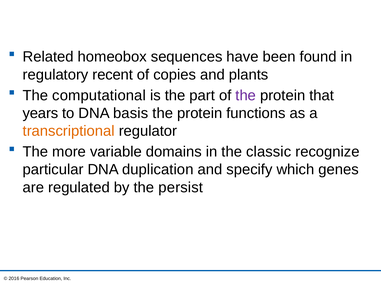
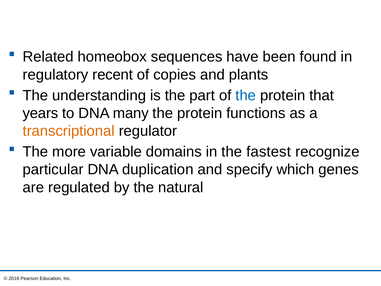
computational: computational -> understanding
the at (246, 95) colour: purple -> blue
basis: basis -> many
classic: classic -> fastest
persist: persist -> natural
